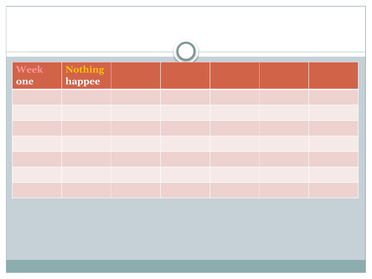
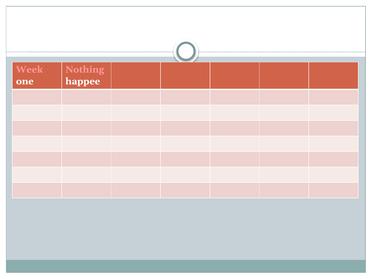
Nothing colour: yellow -> pink
